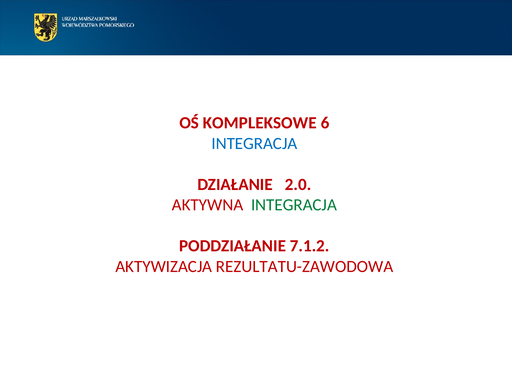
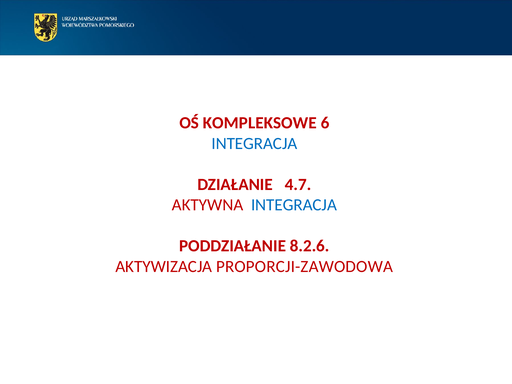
2.0: 2.0 -> 4.7
INTEGRACJA at (294, 205) colour: green -> blue
7.1.2: 7.1.2 -> 8.2.6
REZULTATU-ZAWODOWA: REZULTATU-ZAWODOWA -> PROPORCJI-ZAWODOWA
